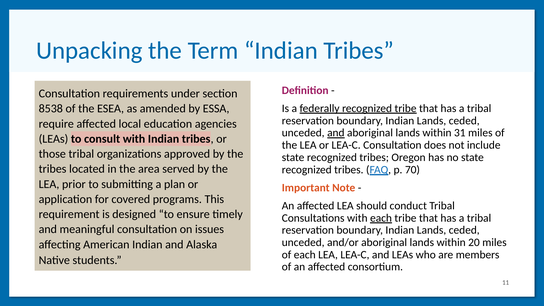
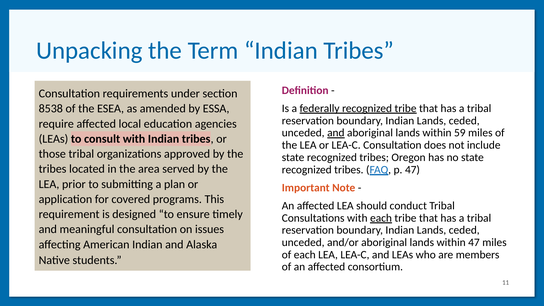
31: 31 -> 59
p 70: 70 -> 47
within 20: 20 -> 47
